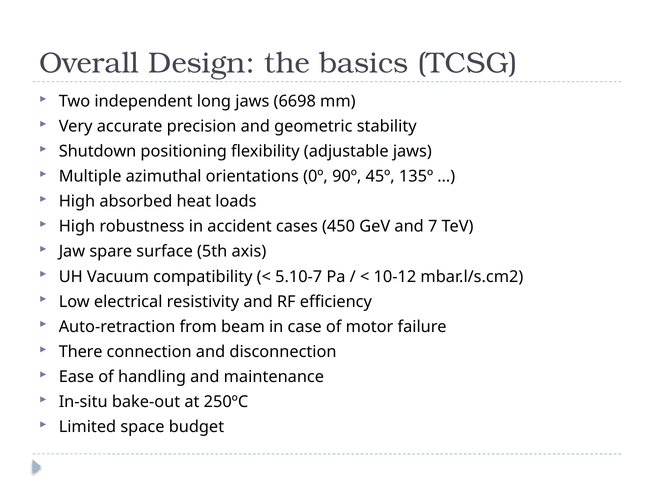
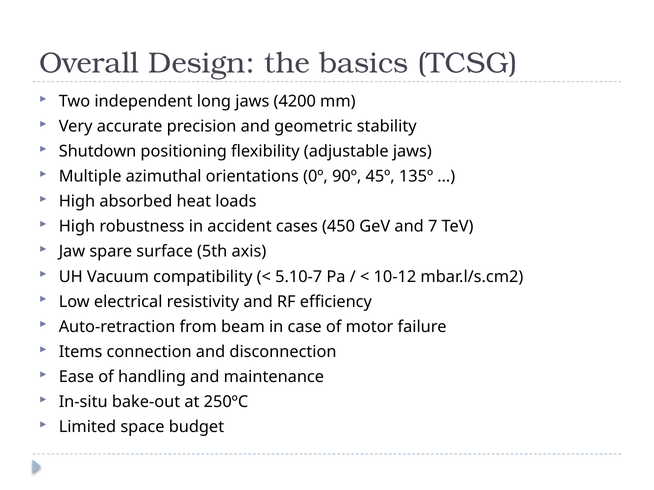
6698: 6698 -> 4200
There: There -> Items
